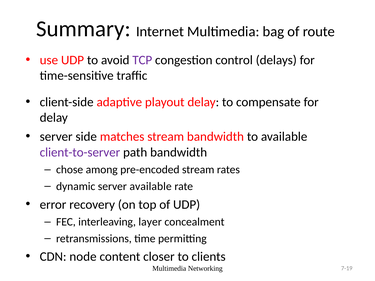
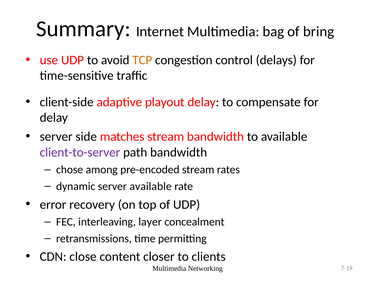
route: route -> bring
TCP colour: purple -> orange
node: node -> close
